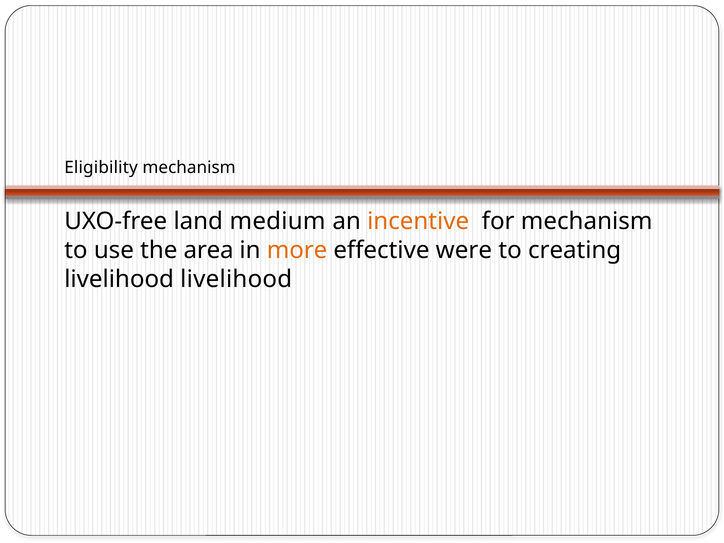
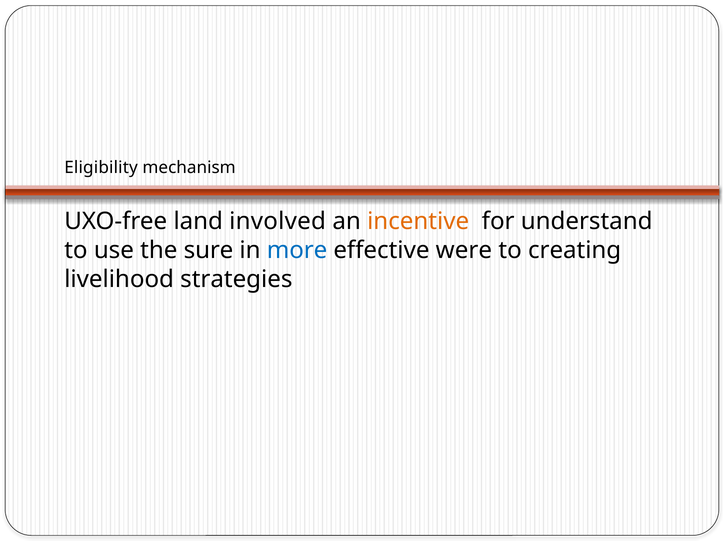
medium: medium -> involved
for mechanism: mechanism -> understand
area: area -> sure
more colour: orange -> blue
livelihood livelihood: livelihood -> strategies
